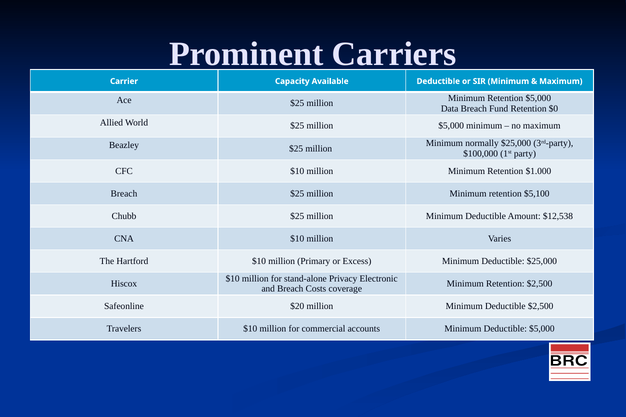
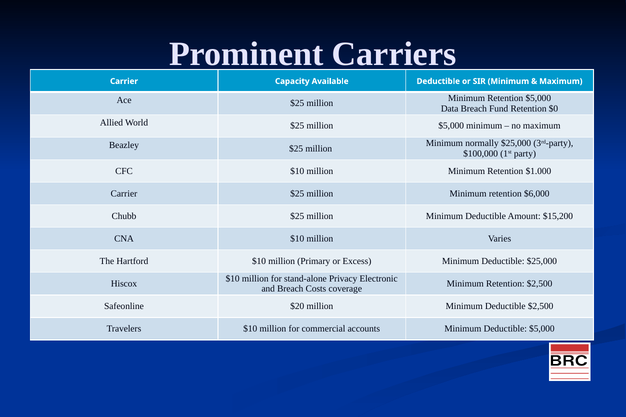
Breach at (124, 194): Breach -> Carrier
$5,100: $5,100 -> $6,000
$12,538: $12,538 -> $15,200
